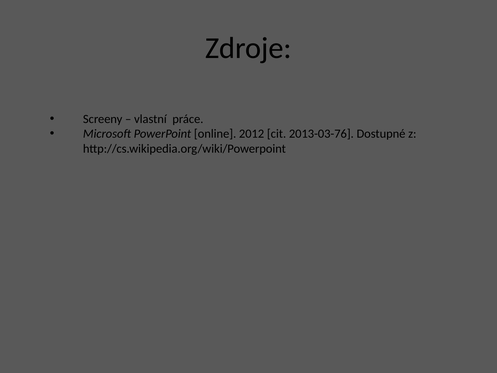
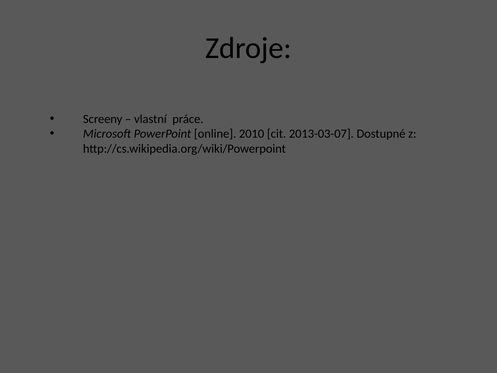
2012: 2012 -> 2010
2013-03-76: 2013-03-76 -> 2013-03-07
